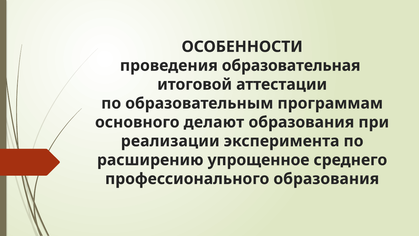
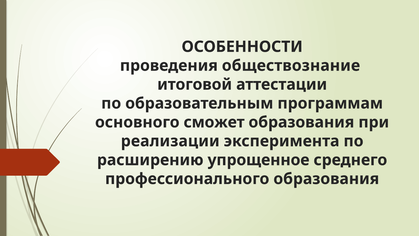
образовательная: образовательная -> обществознание
делают: делают -> сможет
